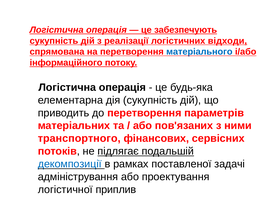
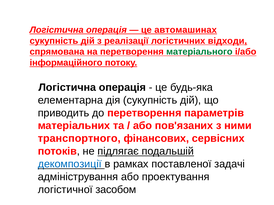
забезпечують: забезпечують -> автомашинах
матеріального colour: blue -> green
приплив: приплив -> засобом
